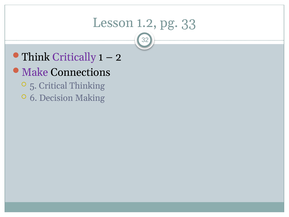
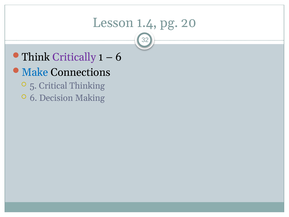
1.2: 1.2 -> 1.4
33: 33 -> 20
2 at (118, 57): 2 -> 6
Make colour: purple -> blue
